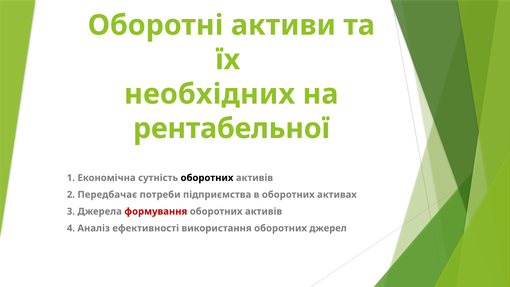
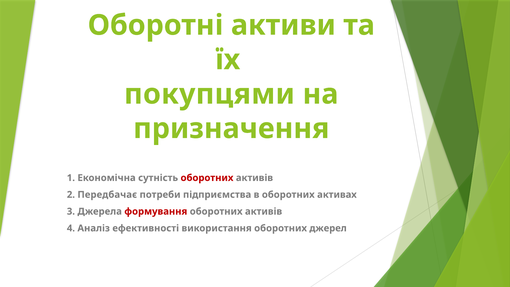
необхідних: необхідних -> покупцями
рентабельної: рентабельної -> призначення
оборотних at (207, 178) colour: black -> red
